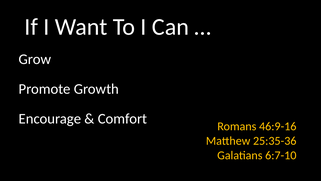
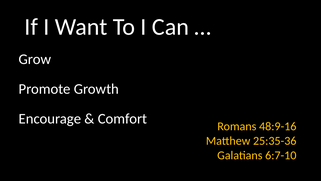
46:9-16: 46:9-16 -> 48:9-16
